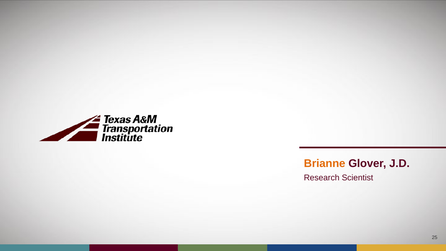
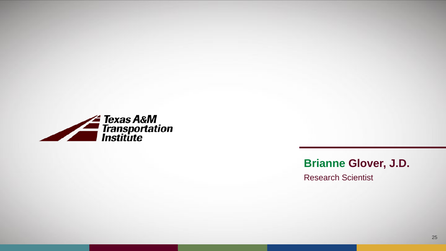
Brianne colour: orange -> green
